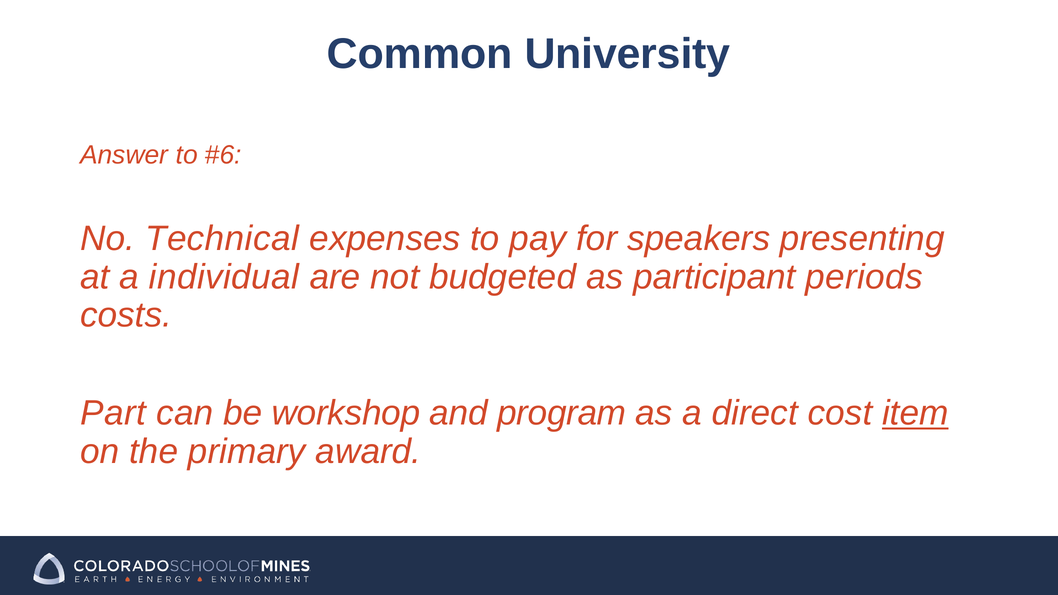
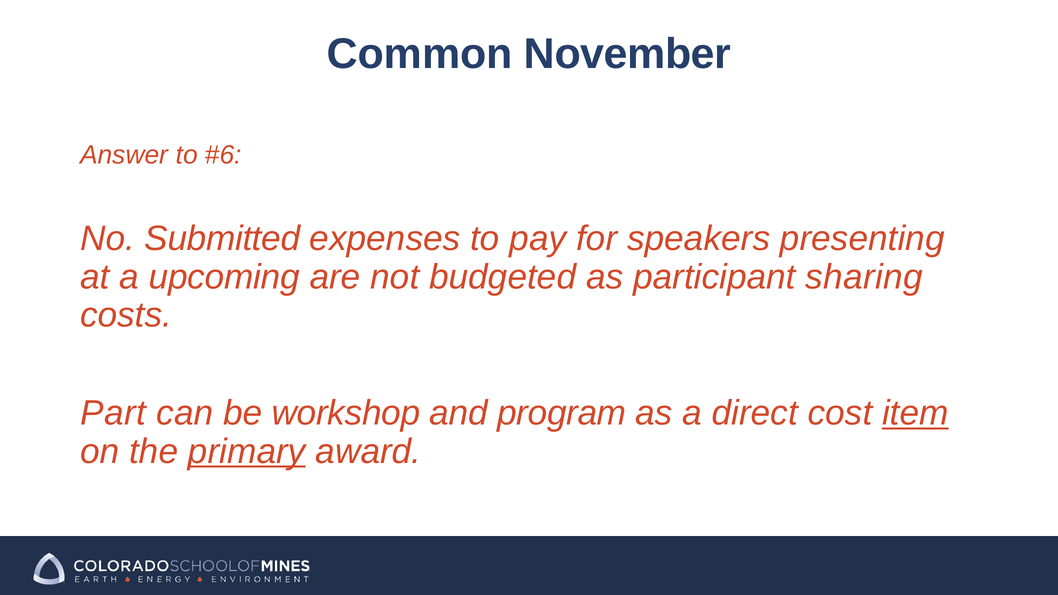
University: University -> November
Technical: Technical -> Submitted
individual: individual -> upcoming
periods: periods -> sharing
primary underline: none -> present
